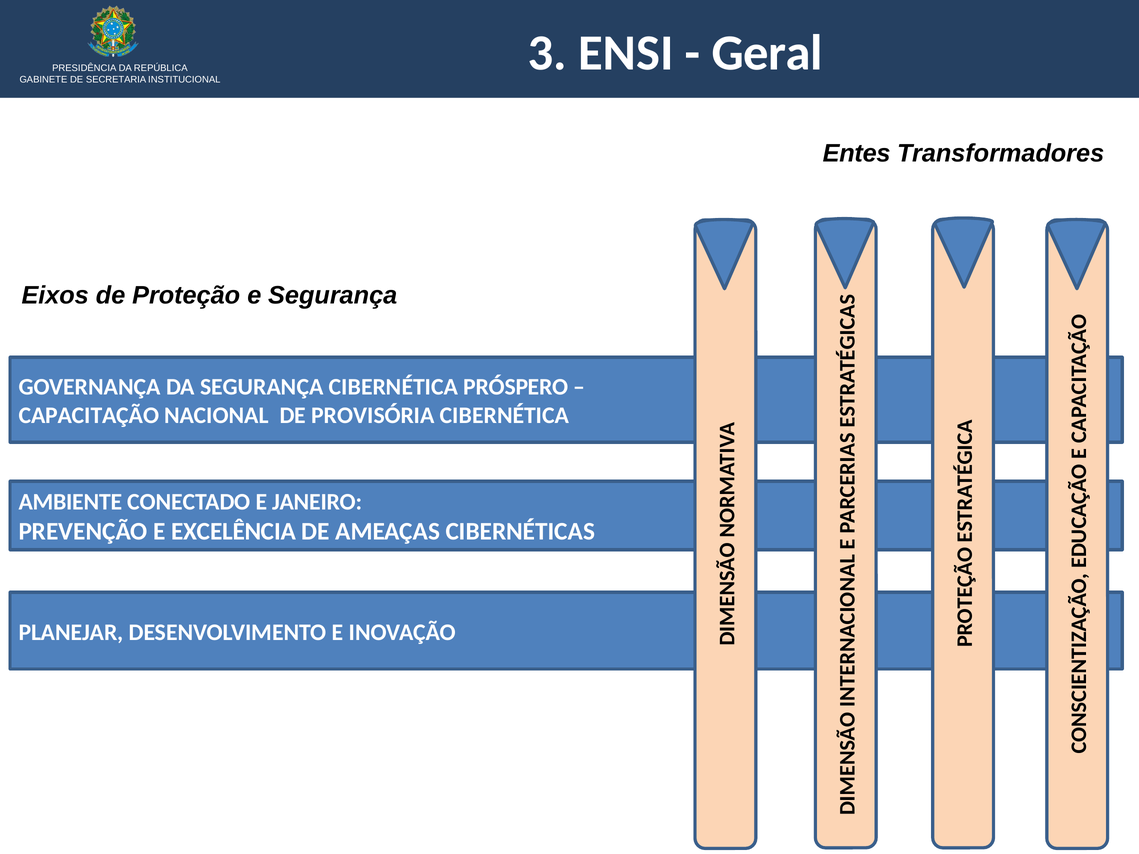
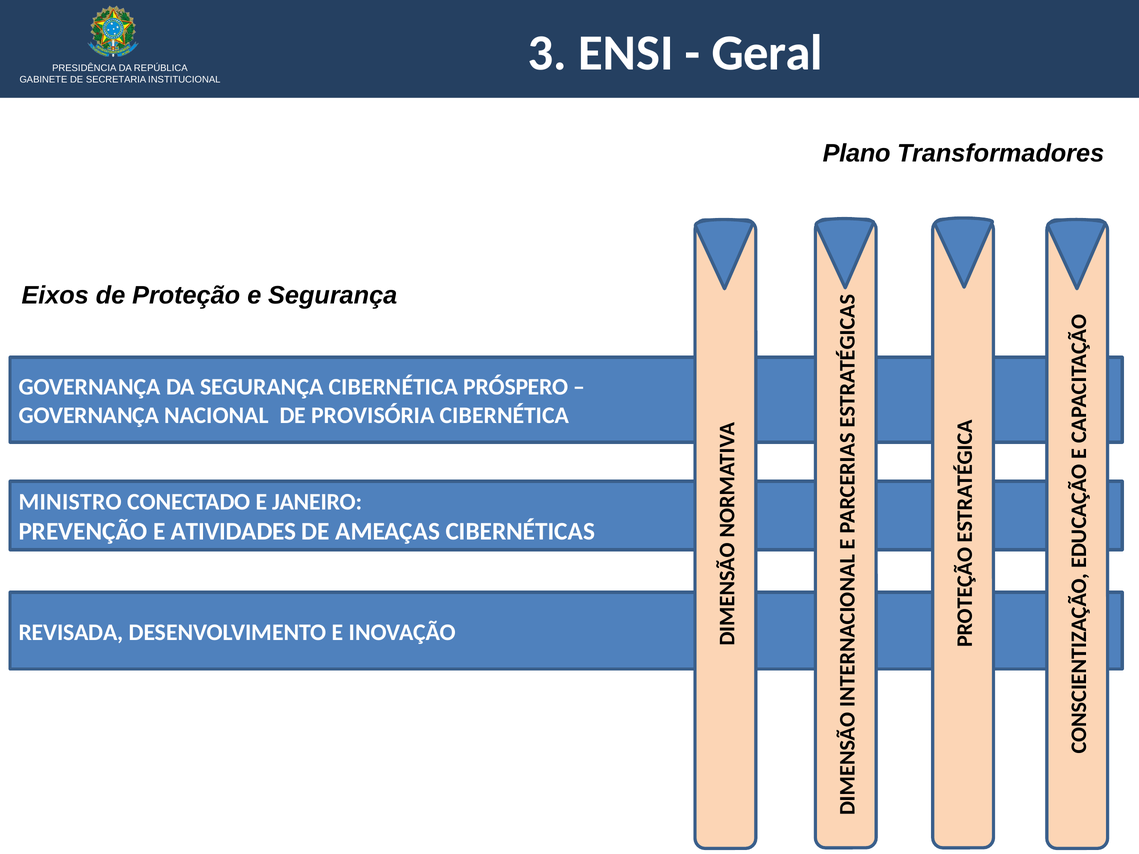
Entes: Entes -> Plano
CAPACITAÇÃO at (89, 416): CAPACITAÇÃO -> GOVERNANÇA
AMBIENTE: AMBIENTE -> MINISTRO
EXCELÊNCIA: EXCELÊNCIA -> ATIVIDADES
PLANEJAR: PLANEJAR -> REVISADA
